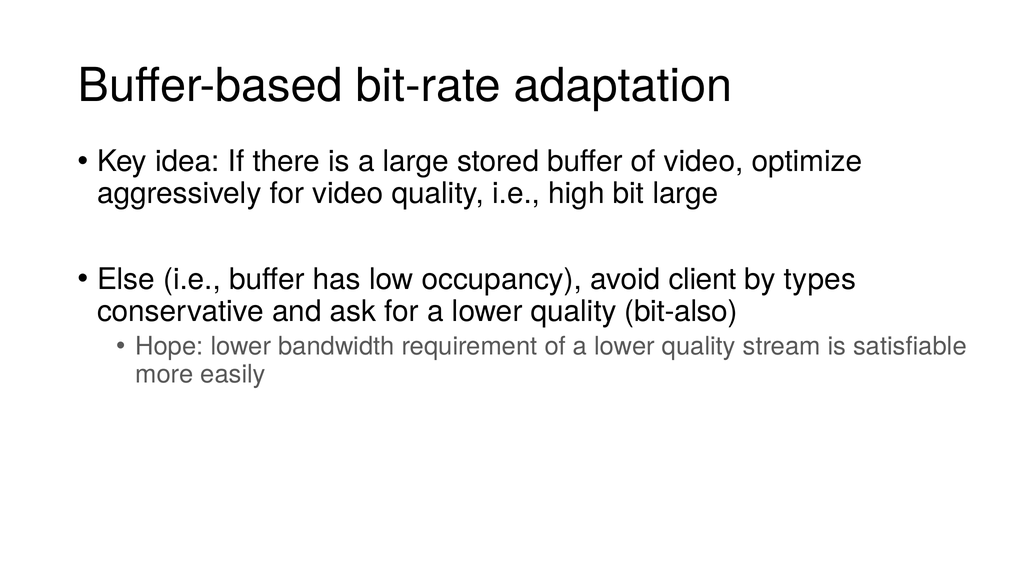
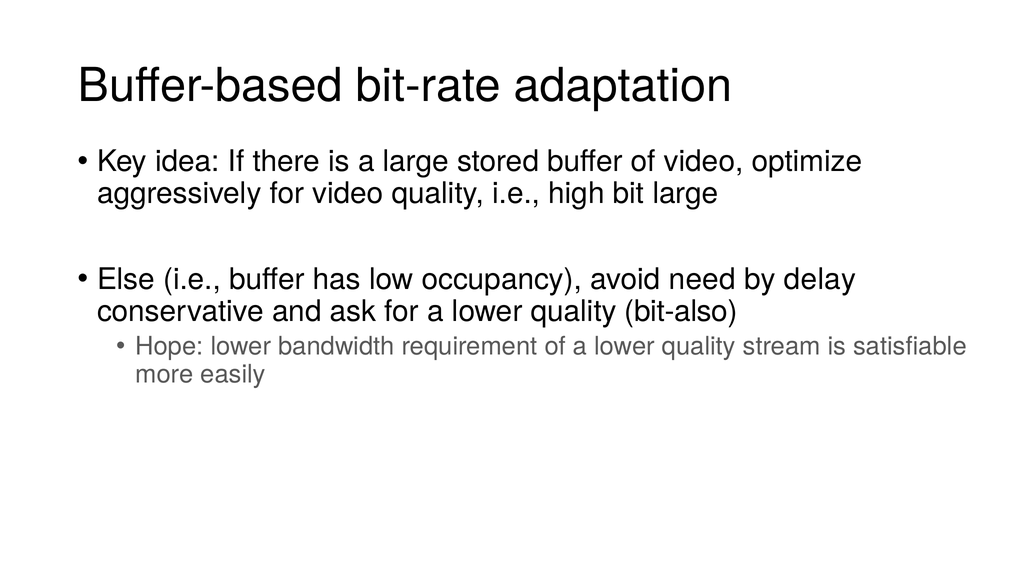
client: client -> need
types: types -> delay
